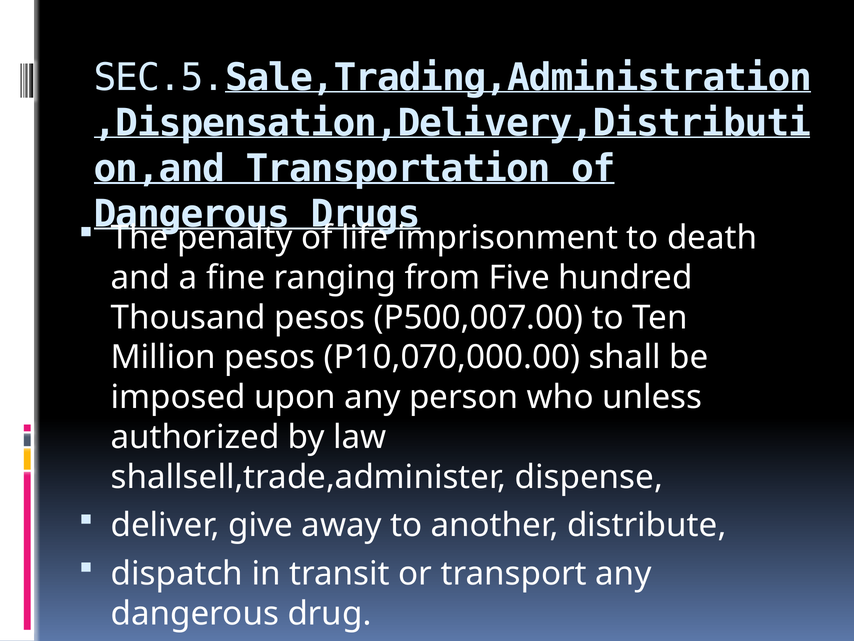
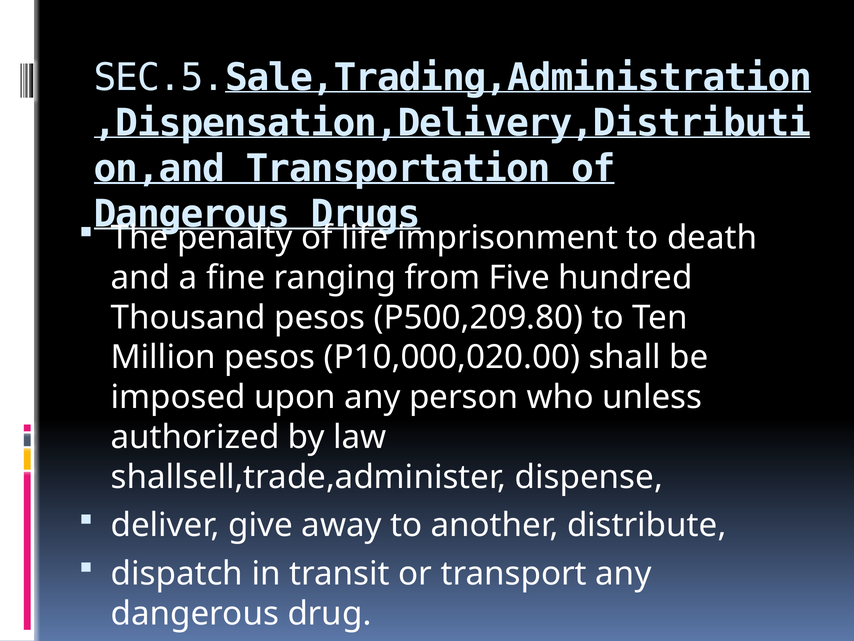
P500,007.00: P500,007.00 -> P500,209.80
P10,070,000.00: P10,070,000.00 -> P10,000,020.00
